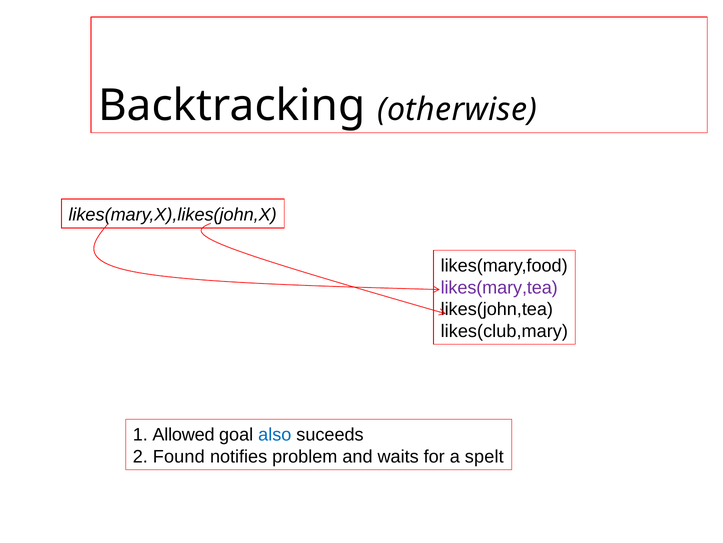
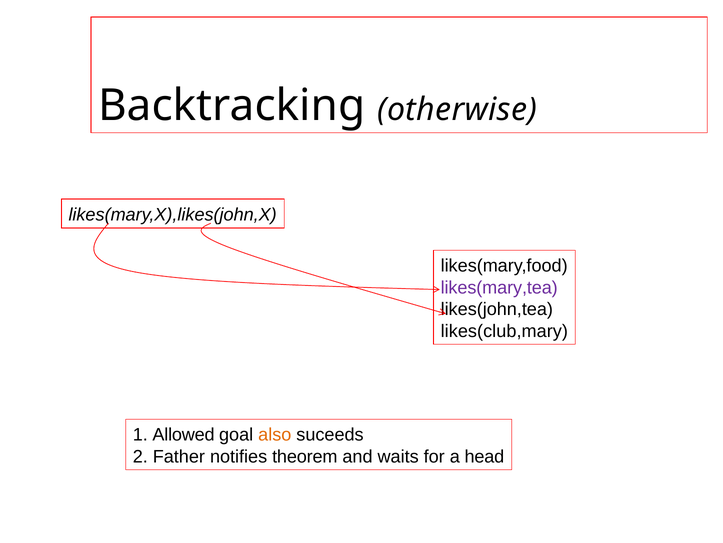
also colour: blue -> orange
Found: Found -> Father
problem: problem -> theorem
spelt: spelt -> head
